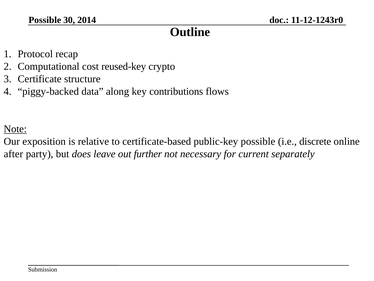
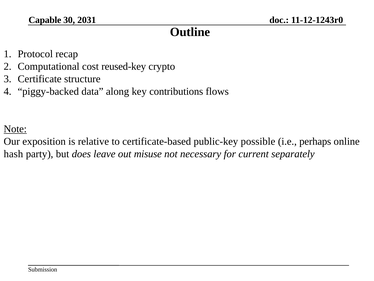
Possible at (45, 20): Possible -> Capable
2014: 2014 -> 2031
discrete: discrete -> perhaps
after: after -> hash
further: further -> misuse
